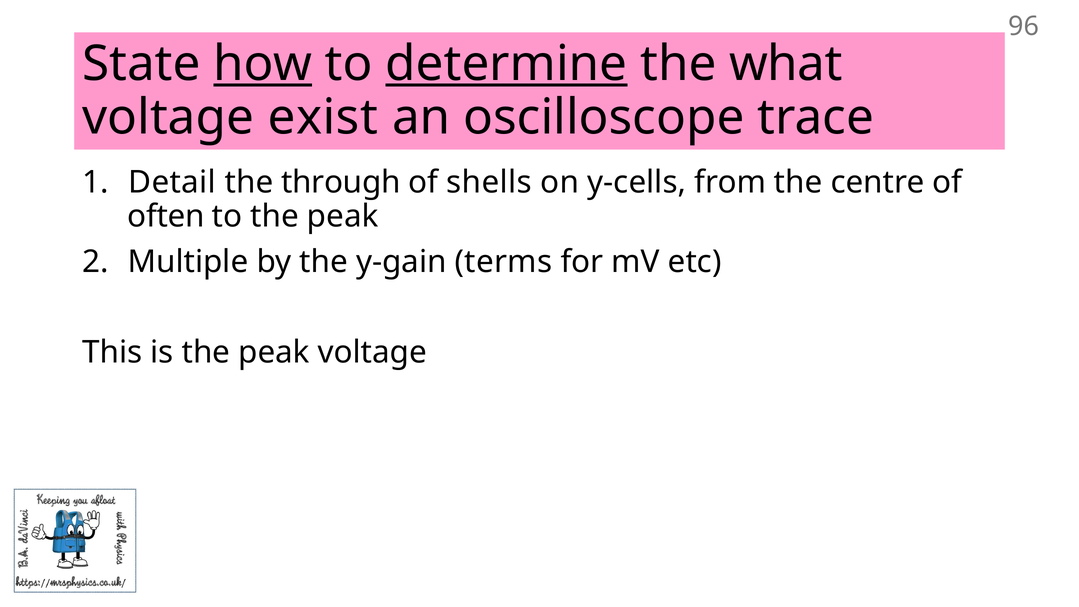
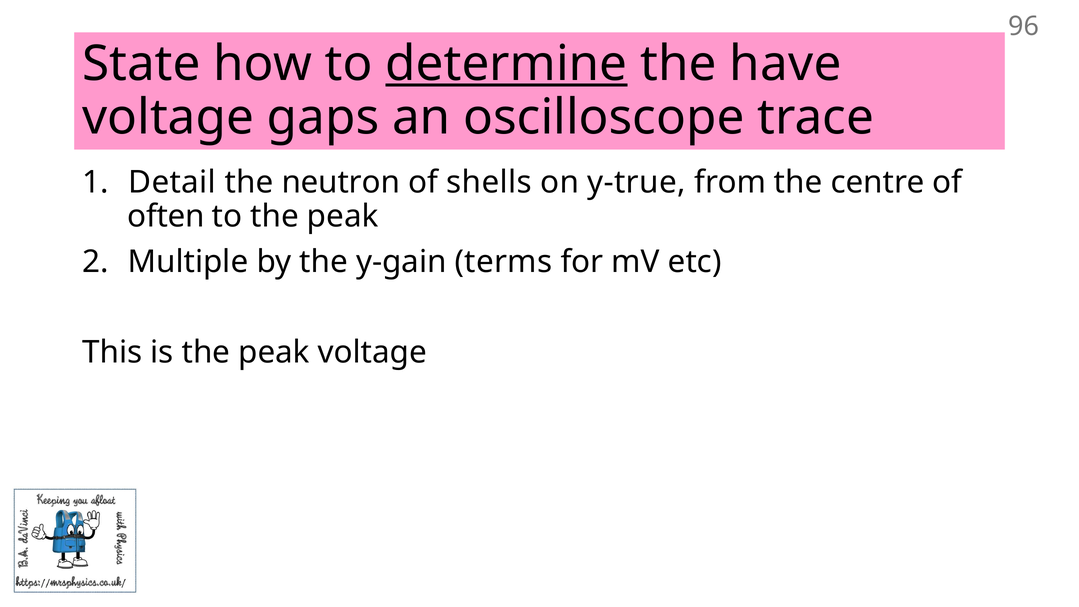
how underline: present -> none
what: what -> have
exist: exist -> gaps
through: through -> neutron
y-cells: y-cells -> y-true
